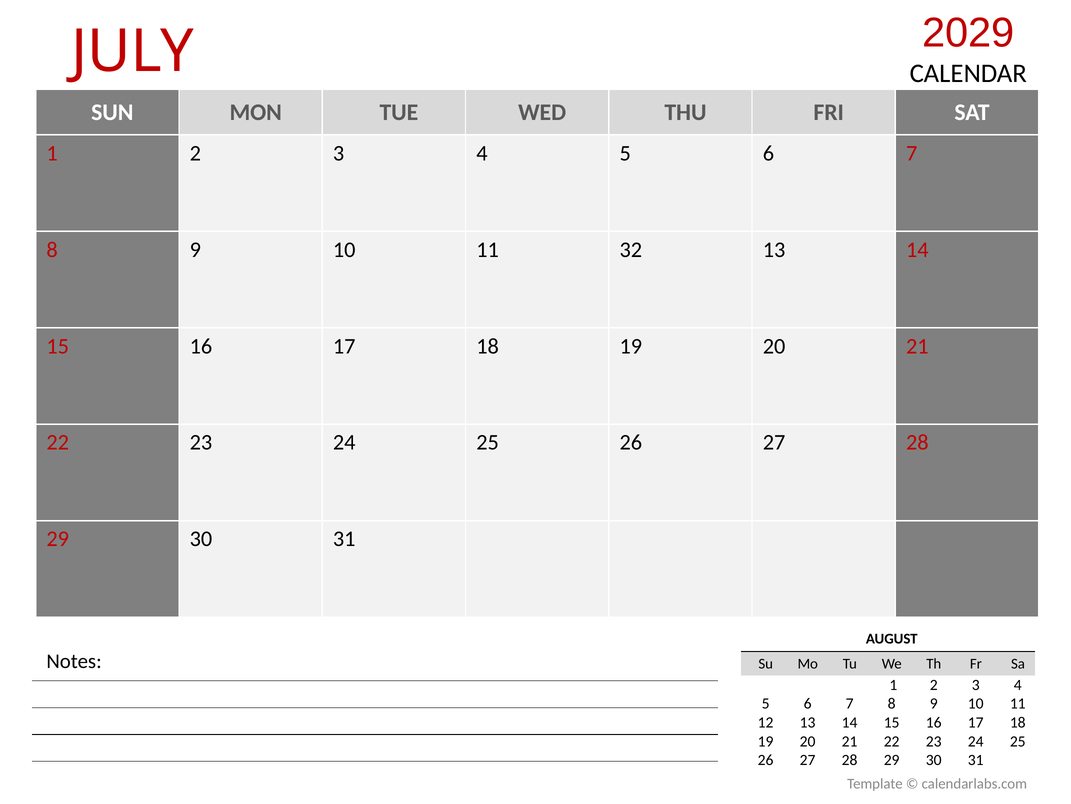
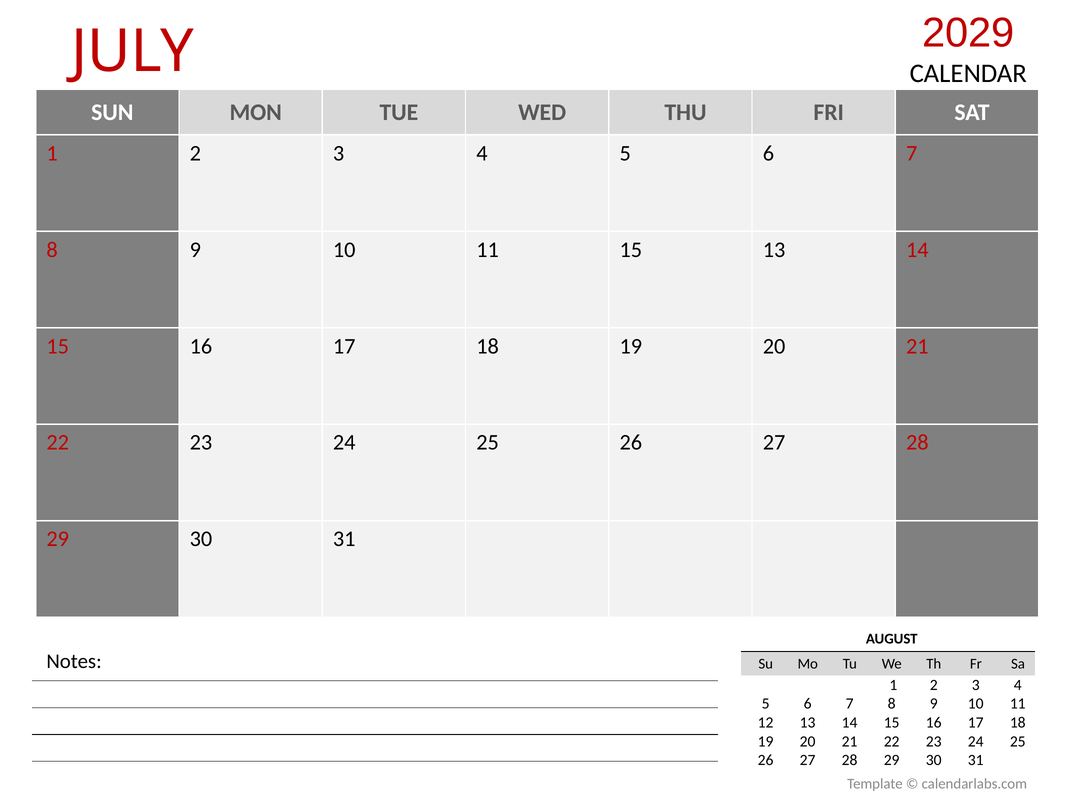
11 32: 32 -> 15
